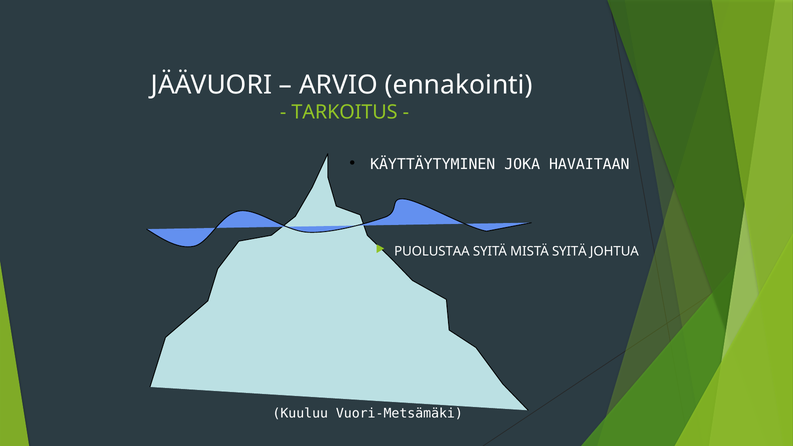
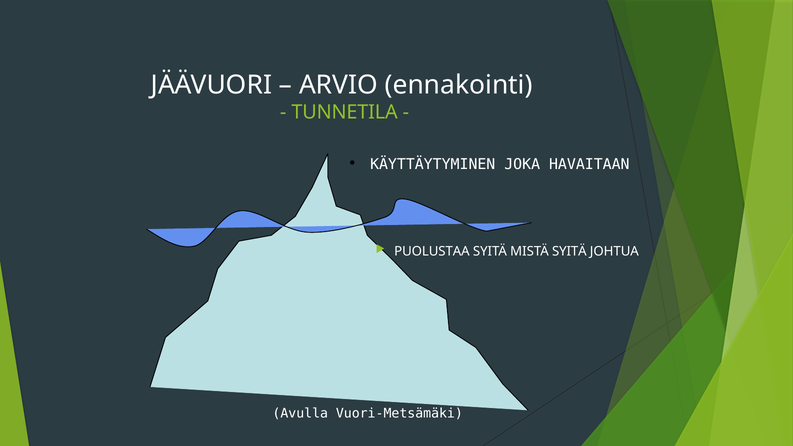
TARKOITUS: TARKOITUS -> TUNNETILA
Kuuluu: Kuuluu -> Avulla
